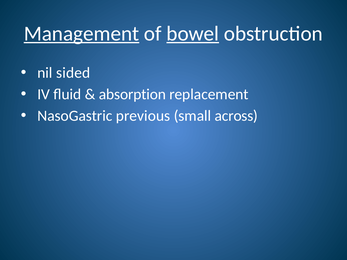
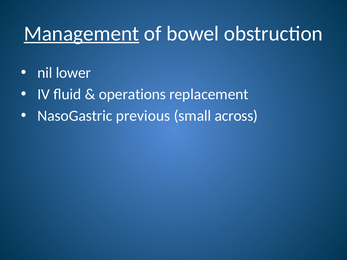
bowel underline: present -> none
sided: sided -> lower
absorption: absorption -> operations
